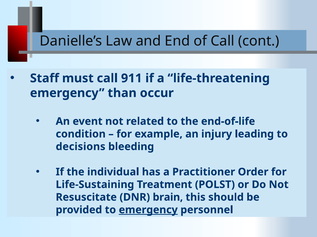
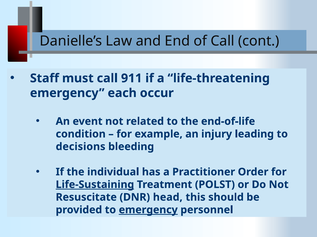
than: than -> each
Life-Sustaining underline: none -> present
brain: brain -> head
